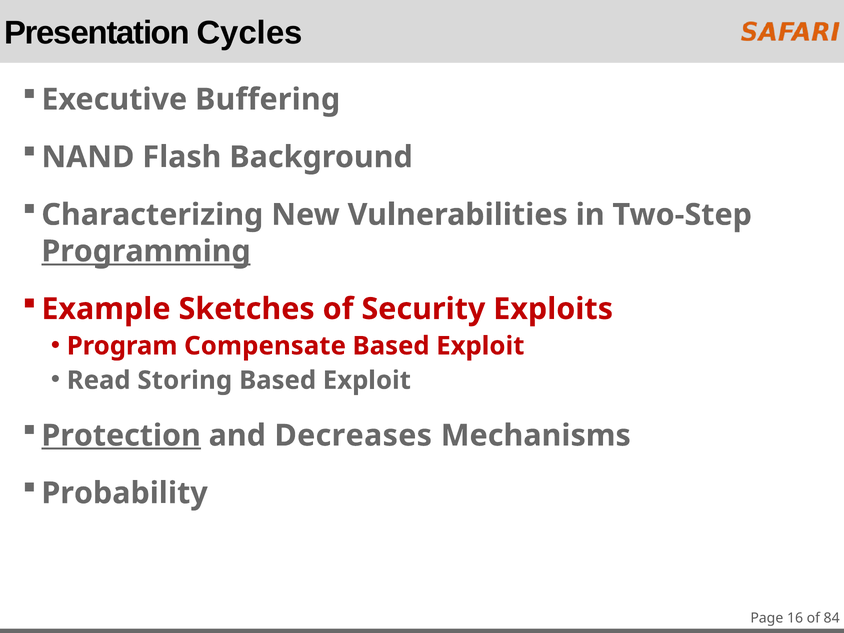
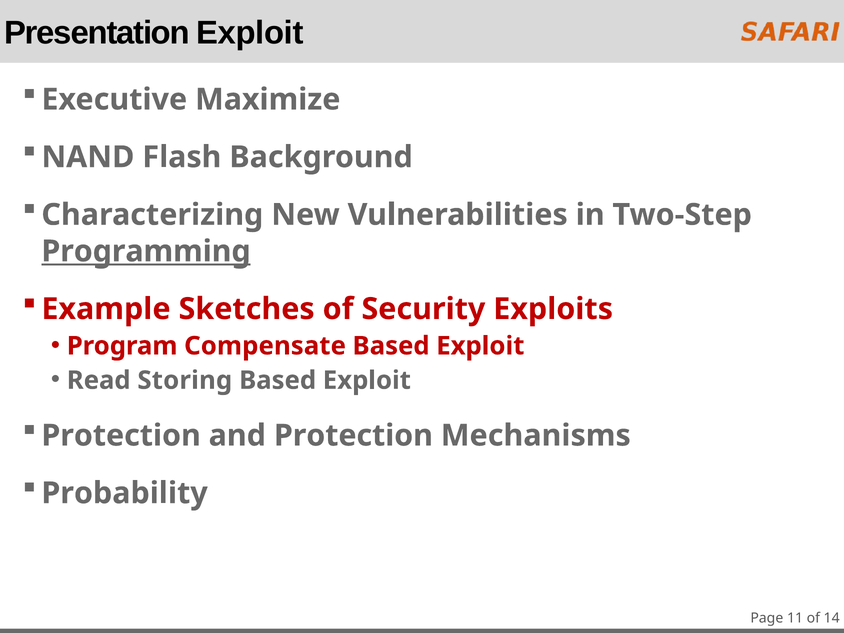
Presentation Cycles: Cycles -> Exploit
Buffering: Buffering -> Maximize
Protection at (121, 436) underline: present -> none
and Decreases: Decreases -> Protection
16: 16 -> 11
84: 84 -> 14
